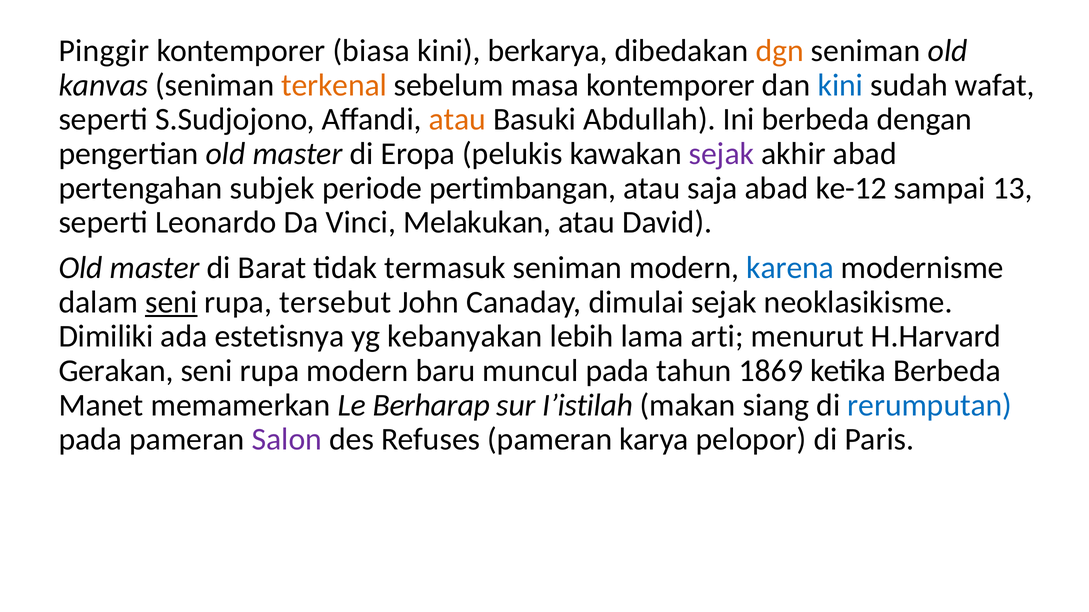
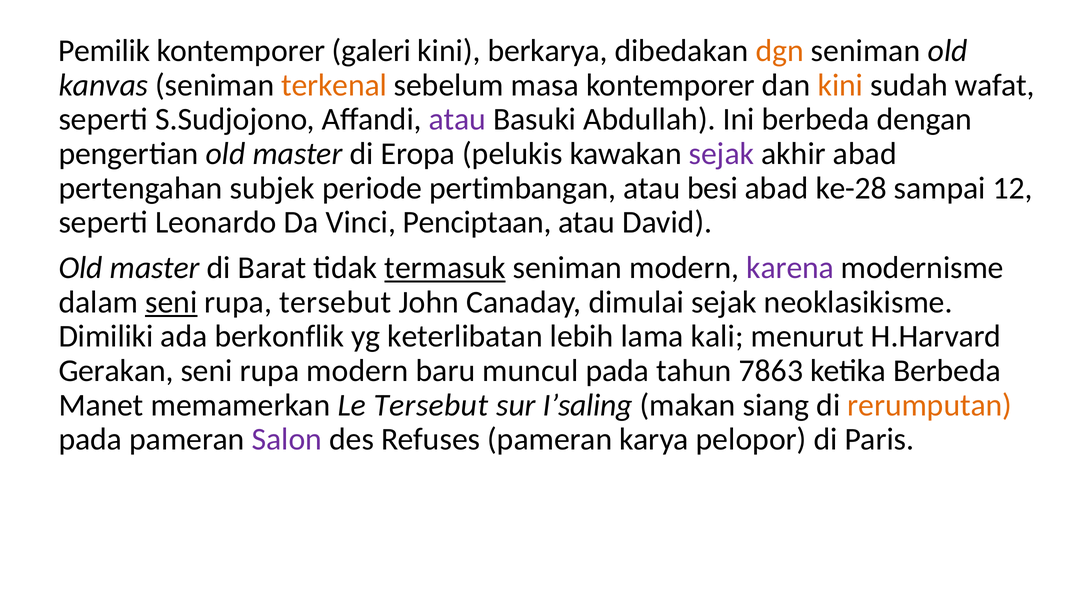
Pinggir: Pinggir -> Pemilik
biasa: biasa -> galeri
kini at (840, 85) colour: blue -> orange
atau at (457, 120) colour: orange -> purple
saja: saja -> besi
ke-12: ke-12 -> ke-28
13: 13 -> 12
Melakukan: Melakukan -> Penciptaan
termasuk underline: none -> present
karena colour: blue -> purple
estetisnya: estetisnya -> berkonflik
kebanyakan: kebanyakan -> keterlibatan
arti: arti -> kali
1869: 1869 -> 7863
Le Berharap: Berharap -> Tersebut
I’istilah: I’istilah -> I’saling
rerumputan colour: blue -> orange
